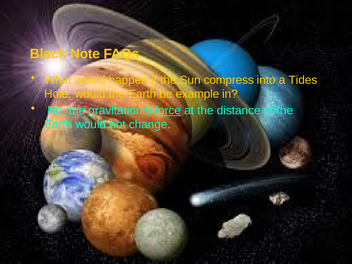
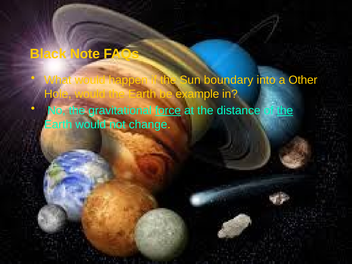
compress: compress -> boundary
Tides: Tides -> Other
the at (285, 111) underline: none -> present
